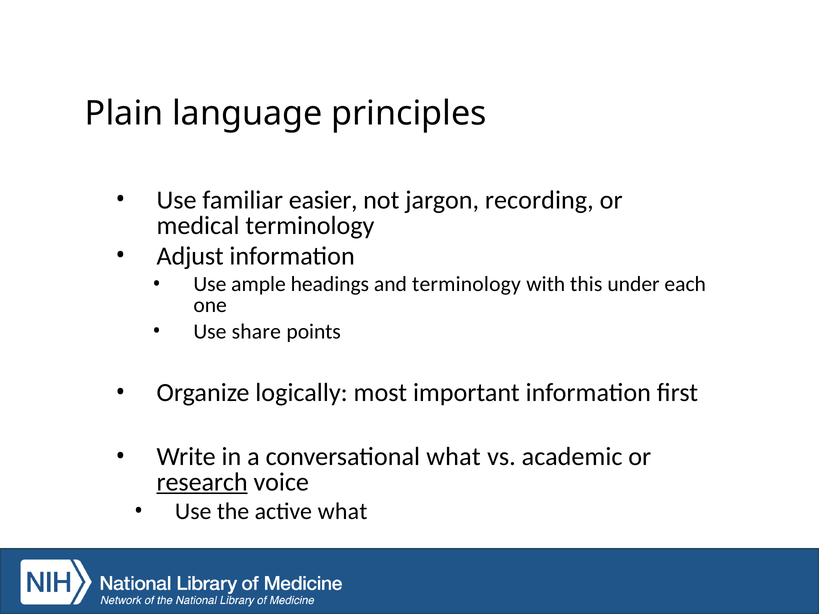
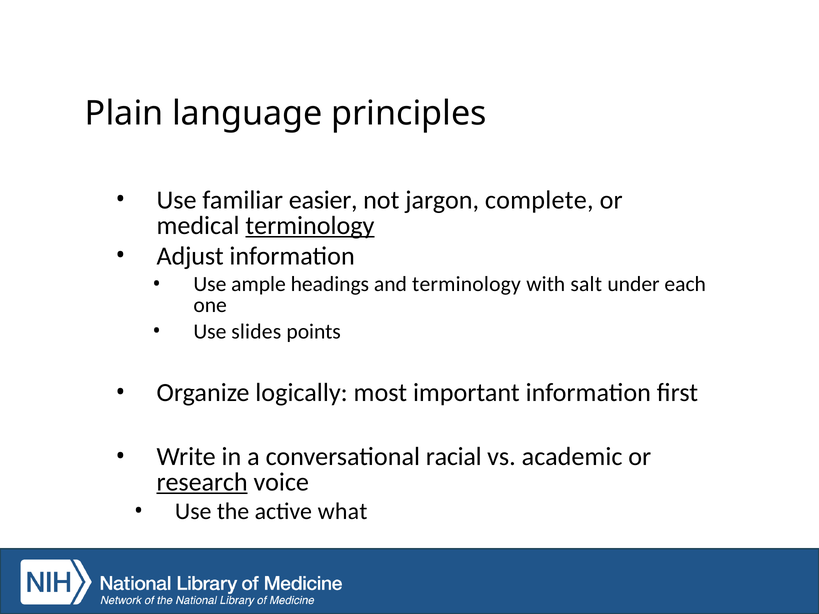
recording: recording -> complete
terminology at (310, 225) underline: none -> present
this: this -> salt
share: share -> slides
conversational what: what -> racial
